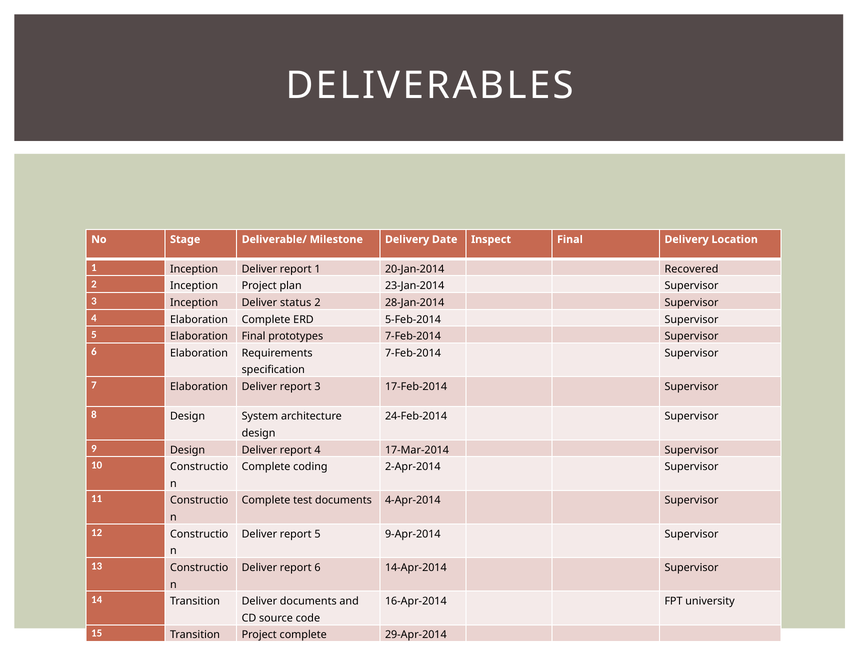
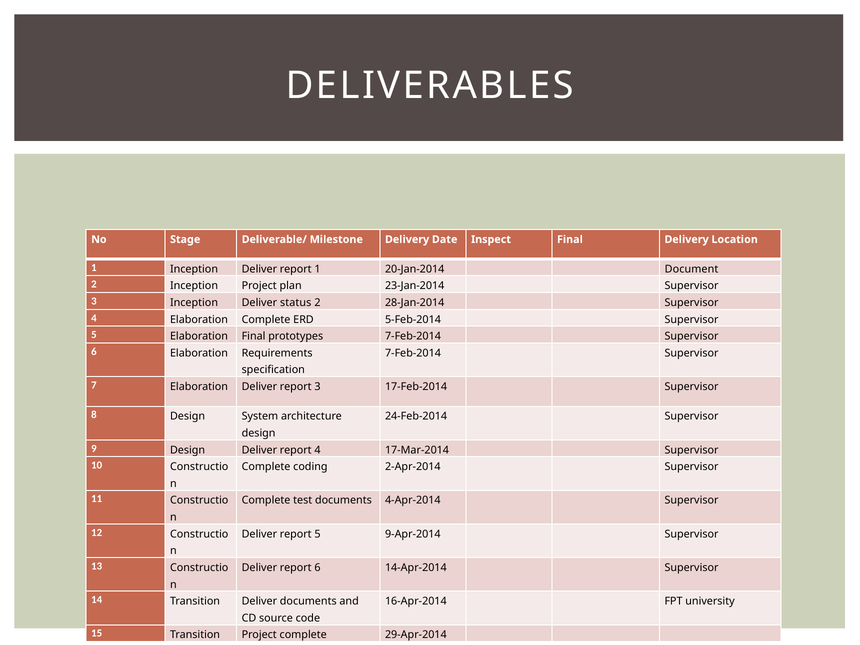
Recovered: Recovered -> Document
